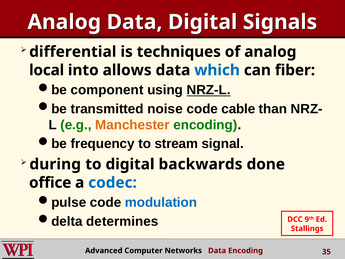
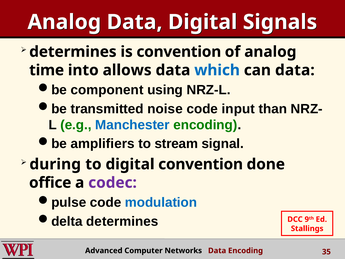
differential at (73, 52): differential -> determines
is techniques: techniques -> convention
local: local -> time
can fiber: fiber -> data
NRZ-L underline: present -> none
cable: cable -> input
Manchester colour: orange -> blue
frequency: frequency -> amplifiers
digital backwards: backwards -> convention
codec colour: blue -> purple
